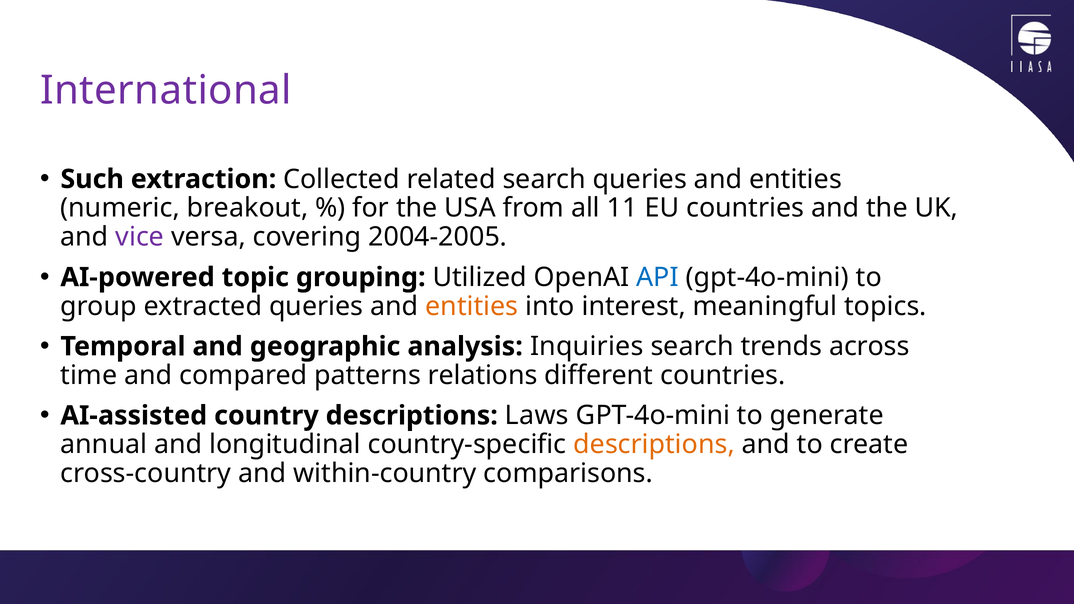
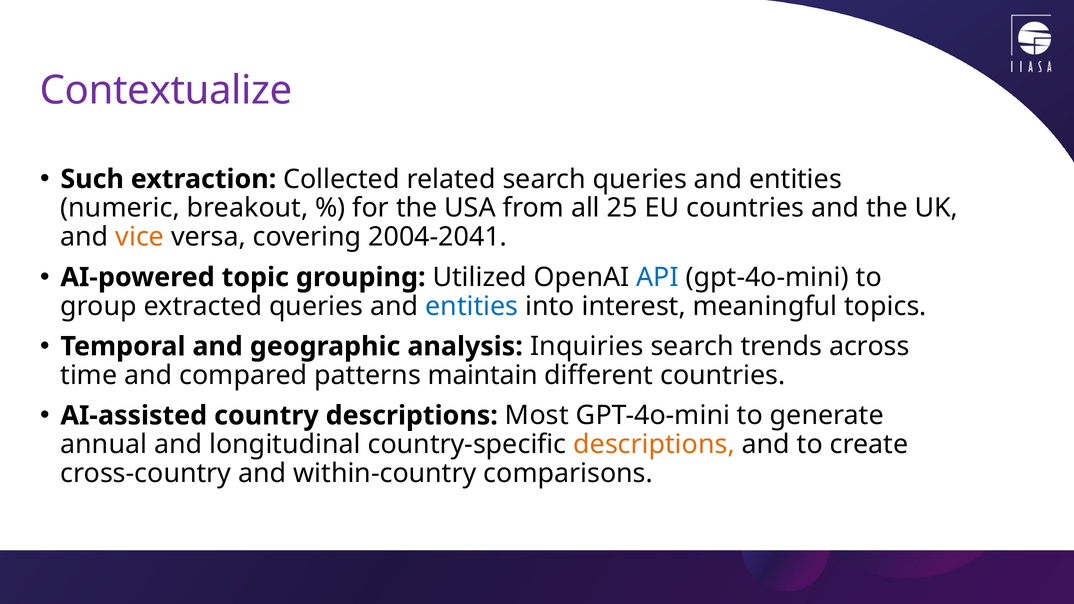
International: International -> Contextualize
11: 11 -> 25
vice colour: purple -> orange
2004-2005: 2004-2005 -> 2004-2041
entities at (472, 306) colour: orange -> blue
relations: relations -> maintain
Laws: Laws -> Most
